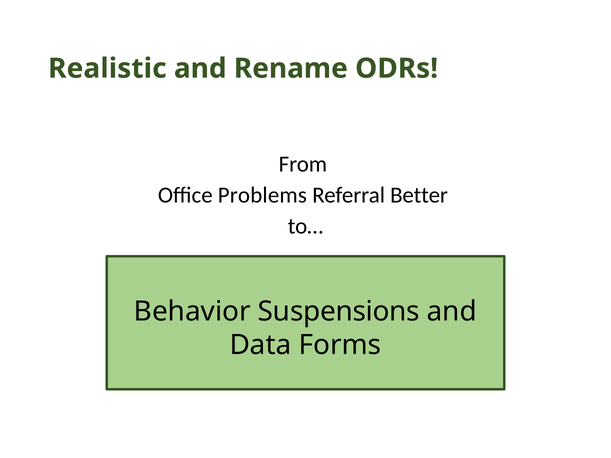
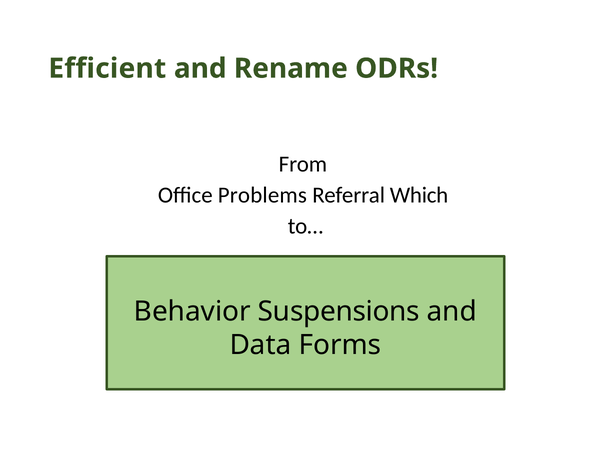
Realistic: Realistic -> Efficient
Better: Better -> Which
